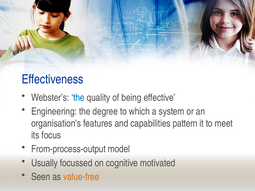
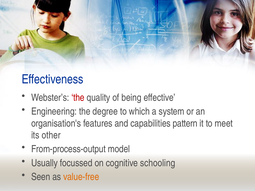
the at (78, 98) colour: blue -> red
focus: focus -> other
motivated: motivated -> schooling
